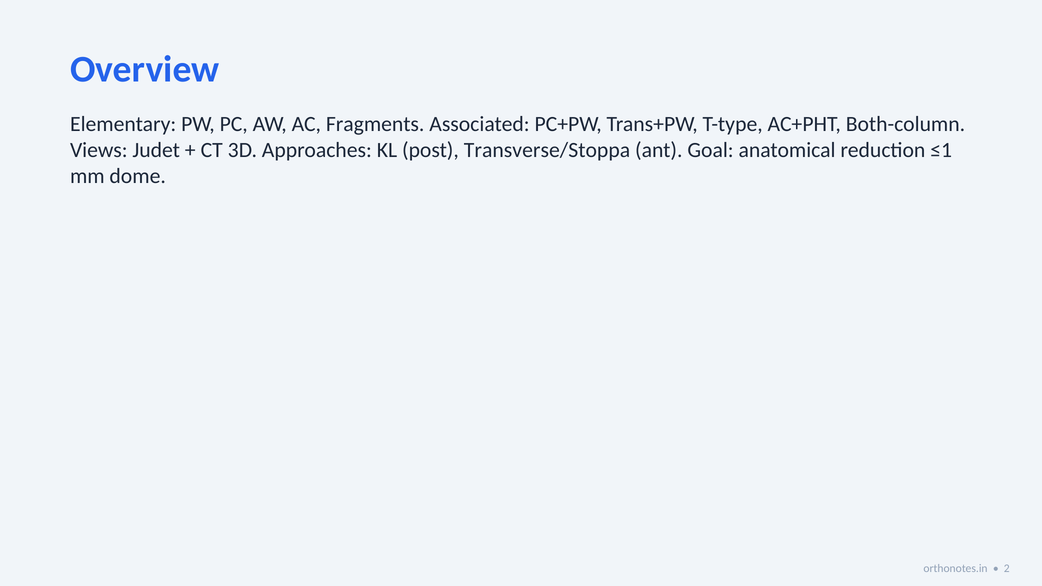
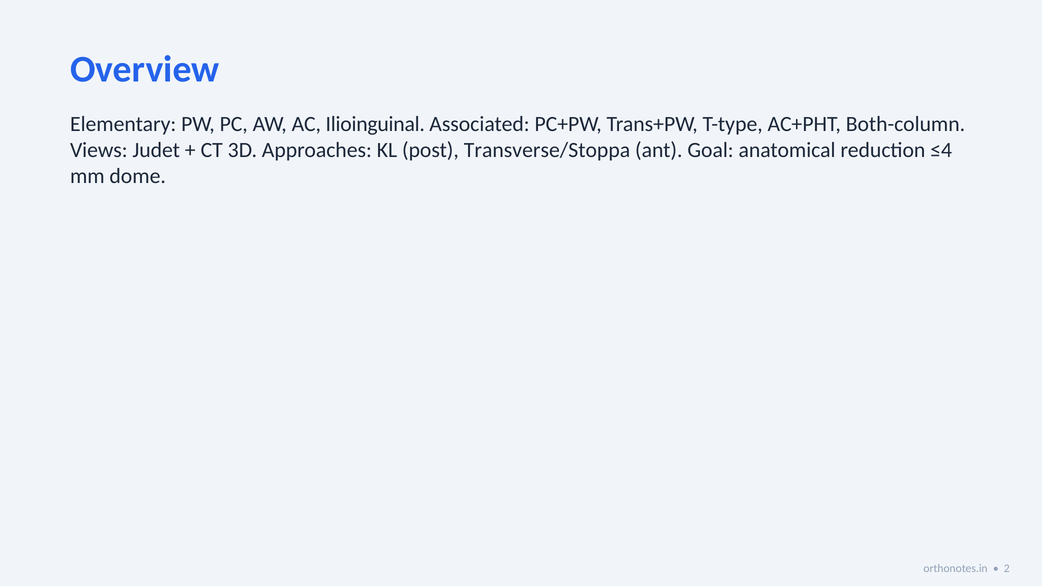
Fragments: Fragments -> Ilioinguinal
≤1: ≤1 -> ≤4
